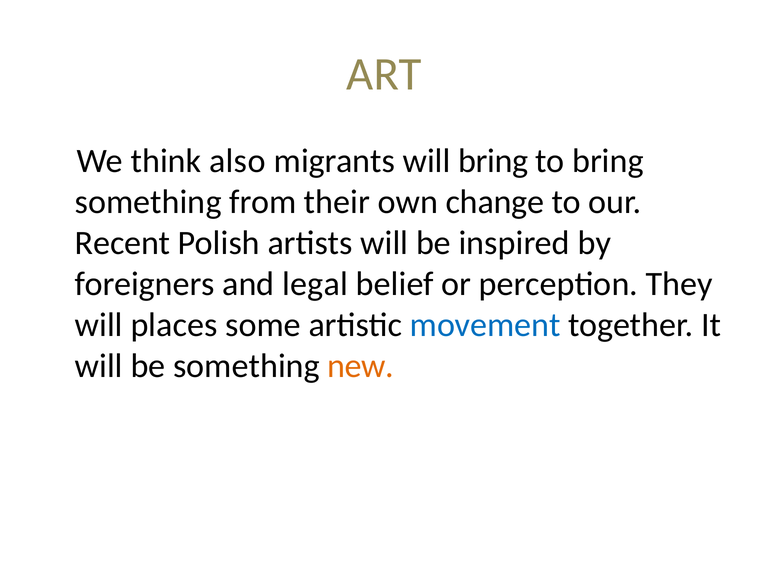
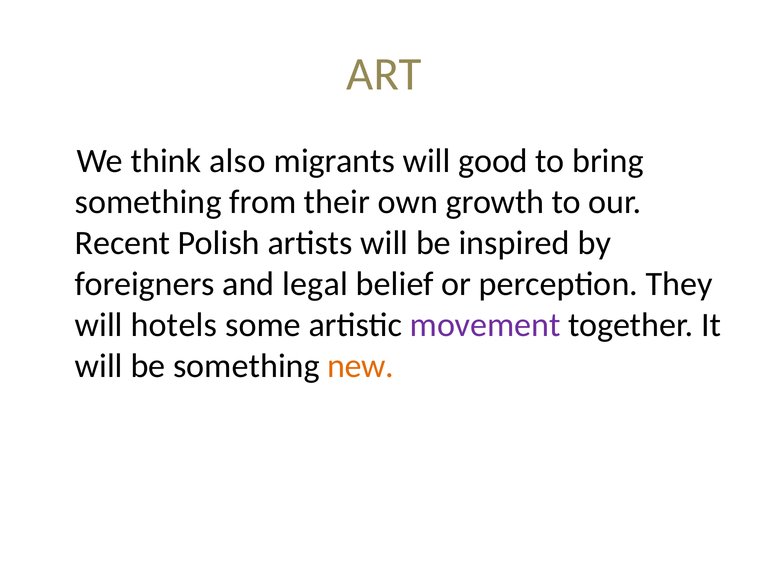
will bring: bring -> good
change: change -> growth
places: places -> hotels
movement colour: blue -> purple
